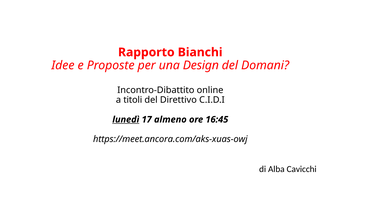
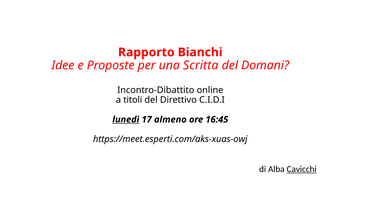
Design: Design -> Scritta
https://meet.ancora.com/aks-xuas-owj: https://meet.ancora.com/aks-xuas-owj -> https://meet.esperti.com/aks-xuas-owj
Cavicchi underline: none -> present
